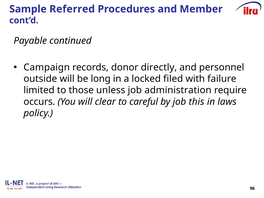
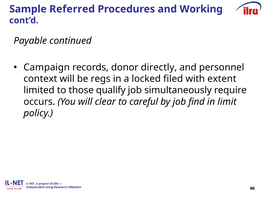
Member: Member -> Working
outside: outside -> context
long: long -> regs
failure: failure -> extent
unless: unless -> qualify
administration: administration -> simultaneously
this: this -> find
laws: laws -> limit
